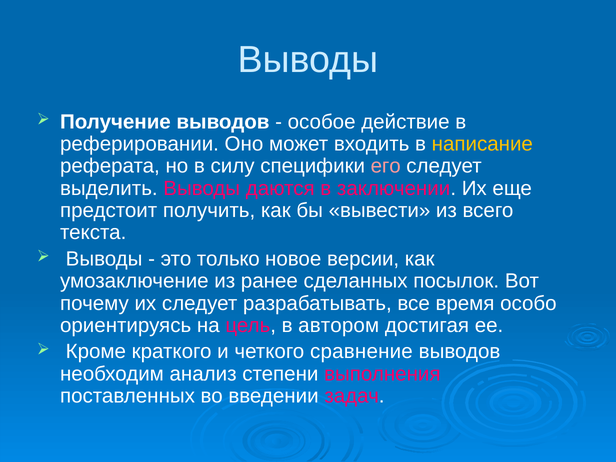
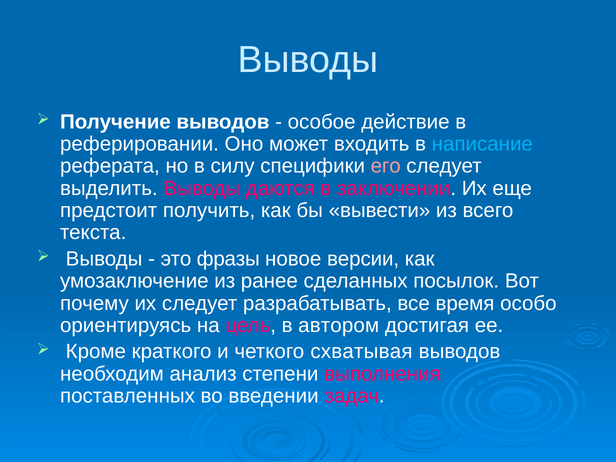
написание colour: yellow -> light blue
только: только -> фразы
сравнение: сравнение -> схватывая
